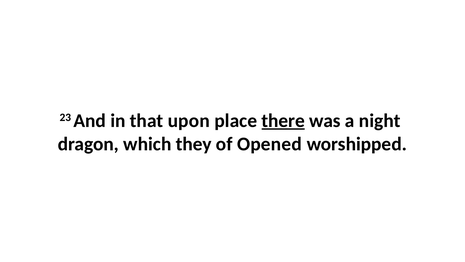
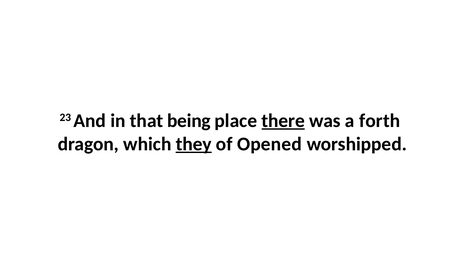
upon: upon -> being
night: night -> forth
they underline: none -> present
